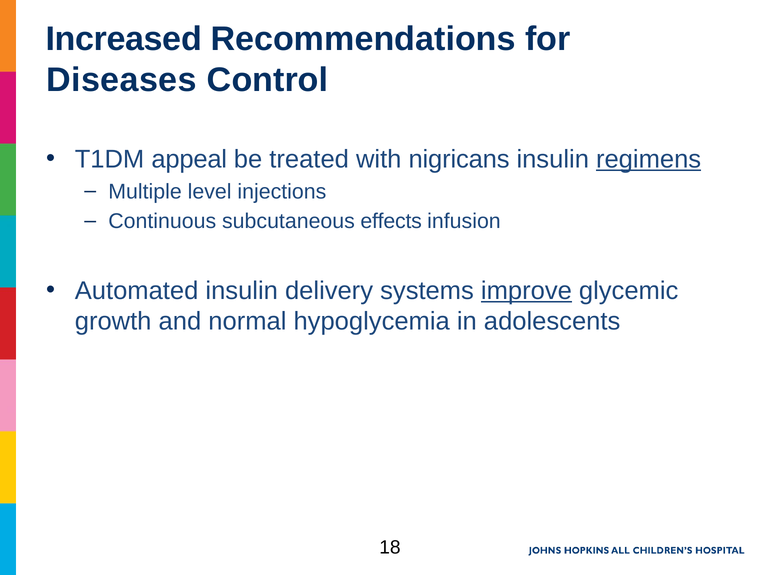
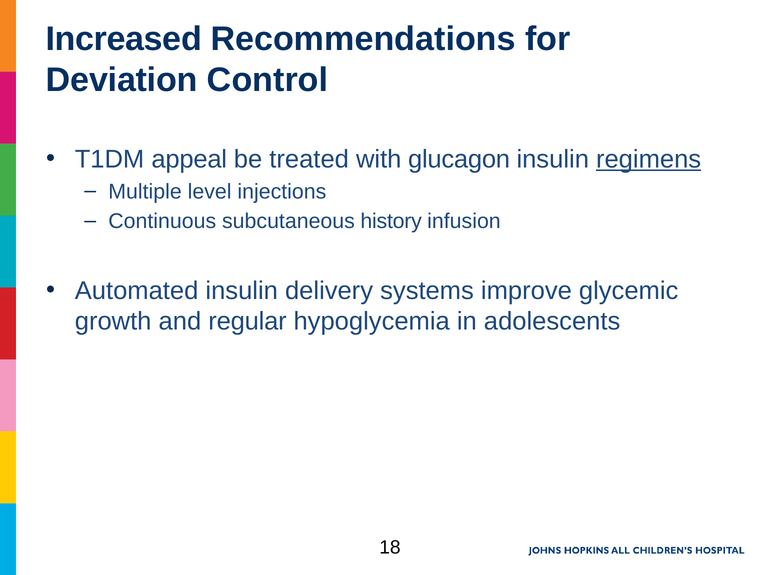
Diseases: Diseases -> Deviation
nigricans: nigricans -> glucagon
effects: effects -> history
improve underline: present -> none
normal: normal -> regular
